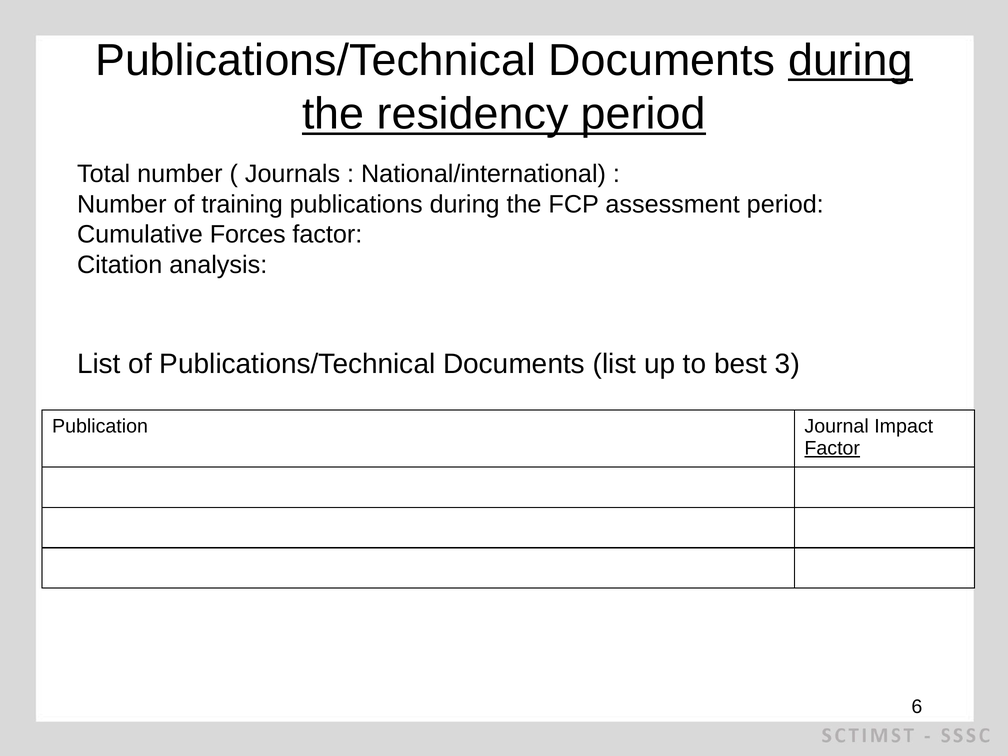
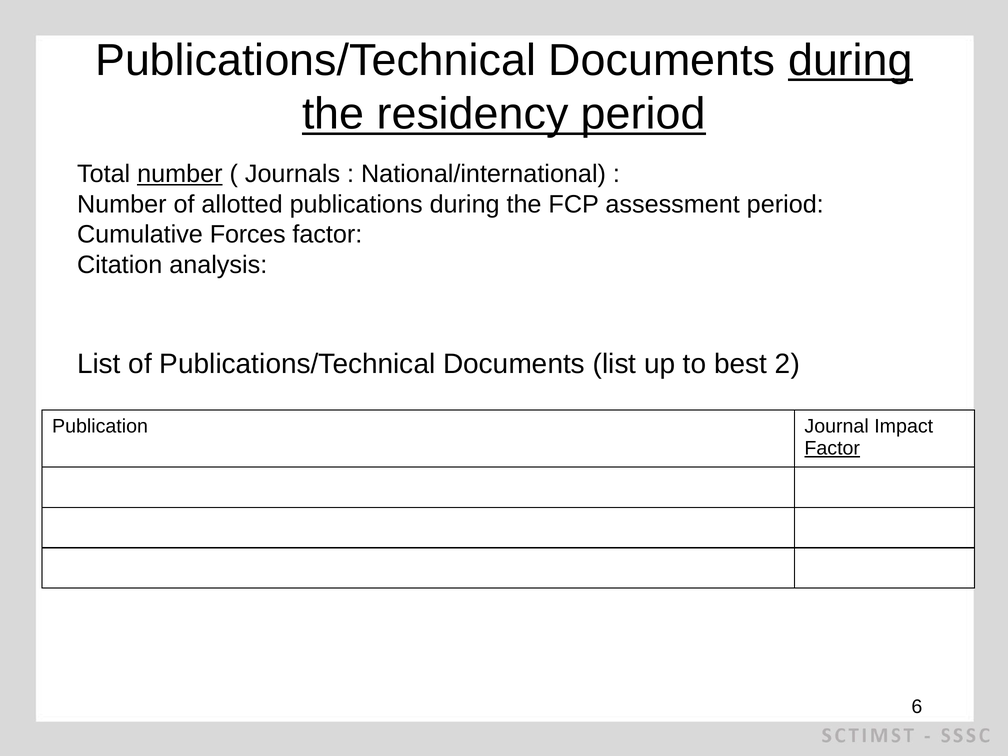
number at (180, 174) underline: none -> present
training: training -> allotted
3: 3 -> 2
